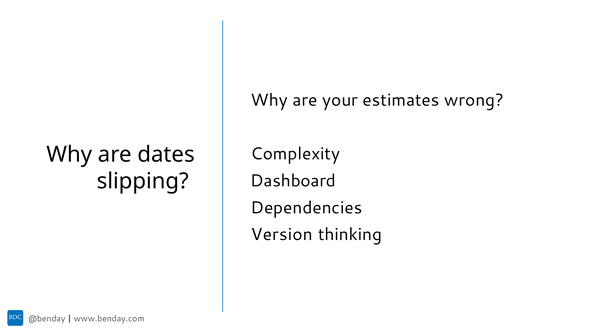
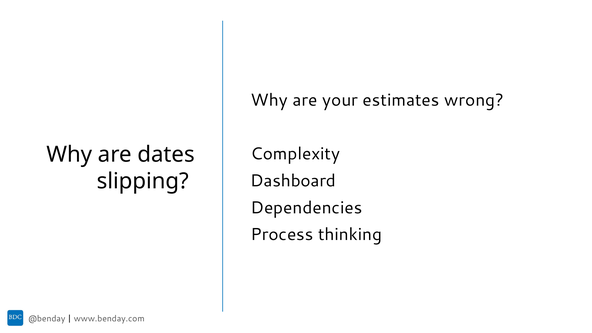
Version: Version -> Process
